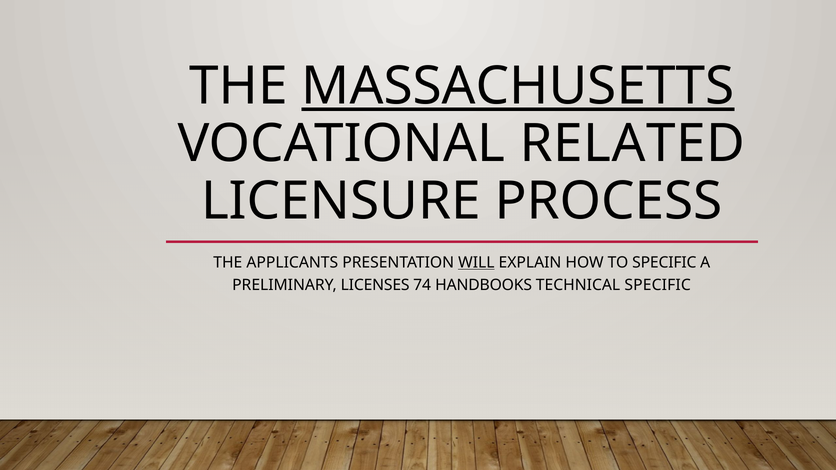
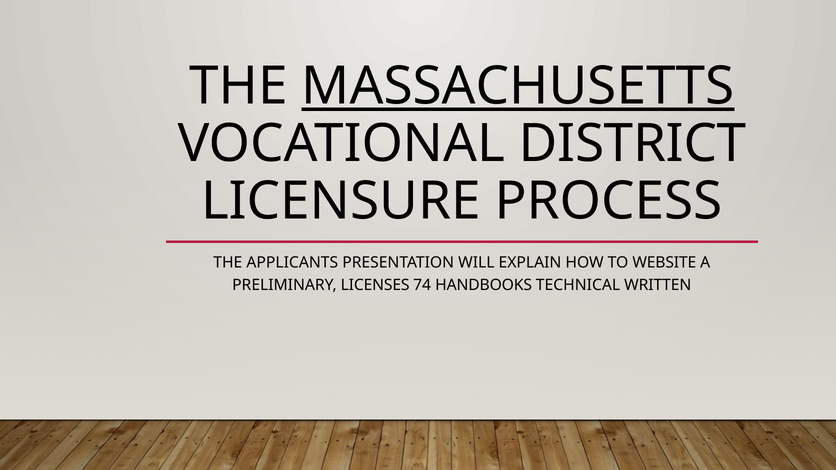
RELATED: RELATED -> DISTRICT
WILL underline: present -> none
TO SPECIFIC: SPECIFIC -> WEBSITE
TECHNICAL SPECIFIC: SPECIFIC -> WRITTEN
